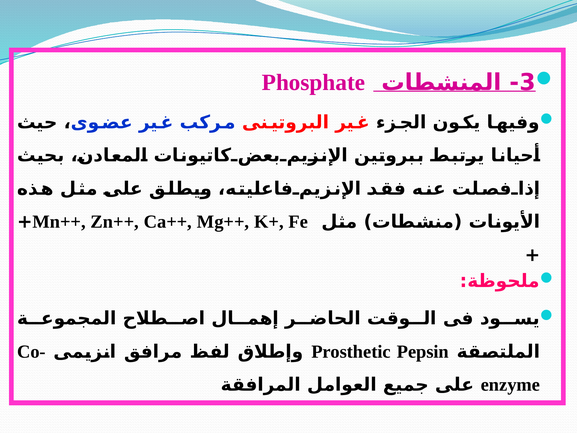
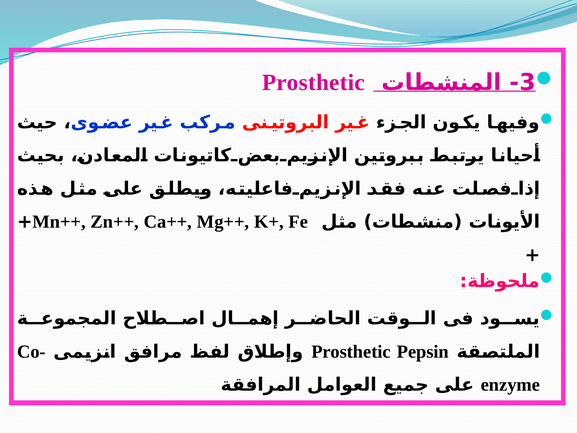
Phosphate at (313, 82): Phosphate -> Prosthetic
